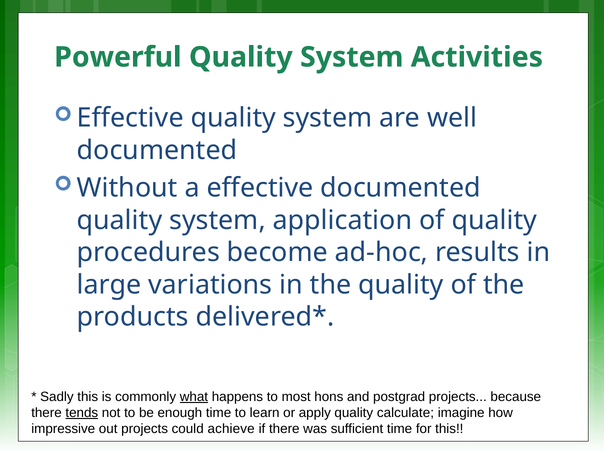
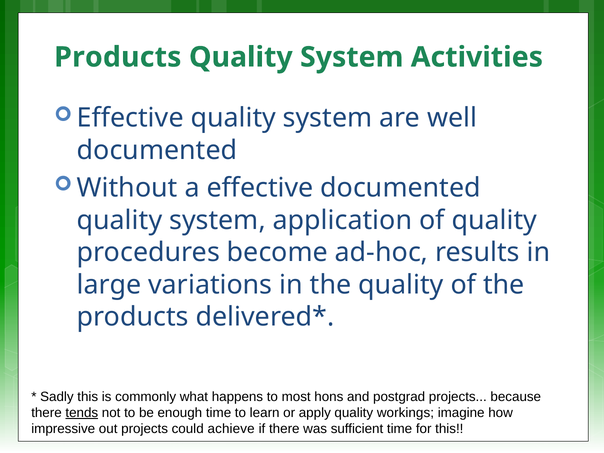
Powerful at (118, 57): Powerful -> Products
what underline: present -> none
calculate: calculate -> workings
